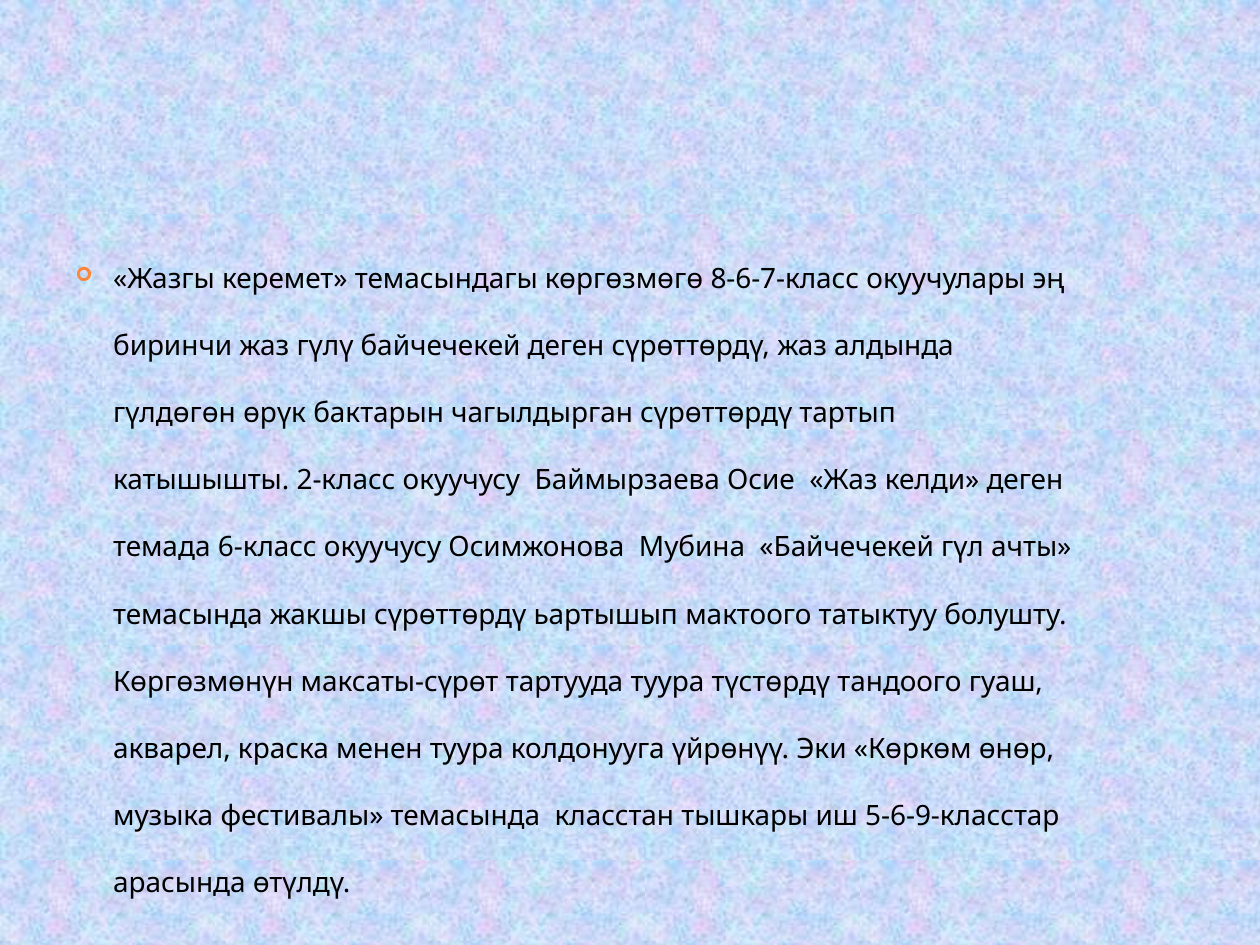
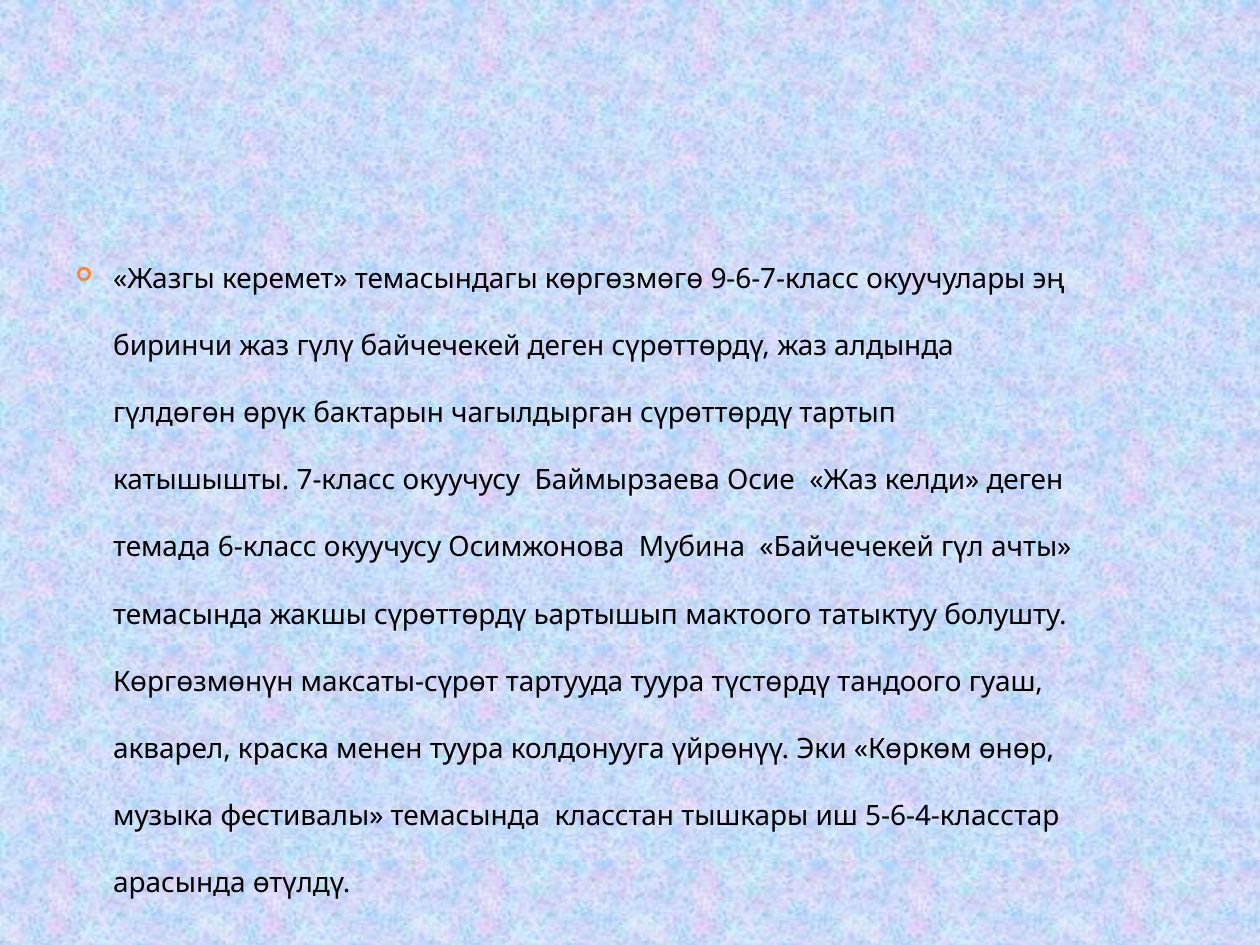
8-6-7-класс: 8-6-7-класс -> 9-6-7-класс
2-класс: 2-класс -> 7-класс
5-6-9-класстар: 5-6-9-класстар -> 5-6-4-класстар
